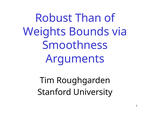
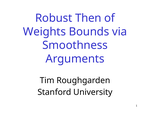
Than: Than -> Then
